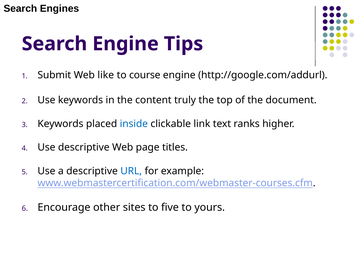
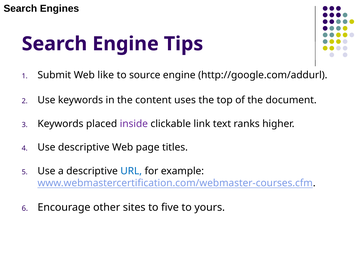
course: course -> source
truly: truly -> uses
inside colour: blue -> purple
